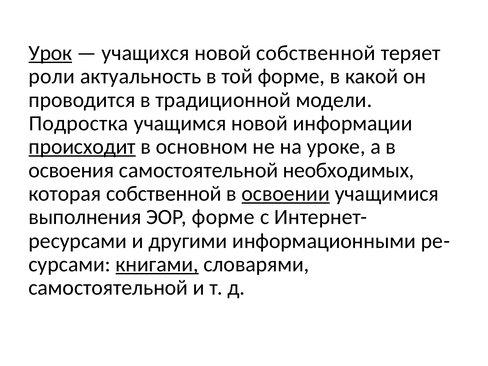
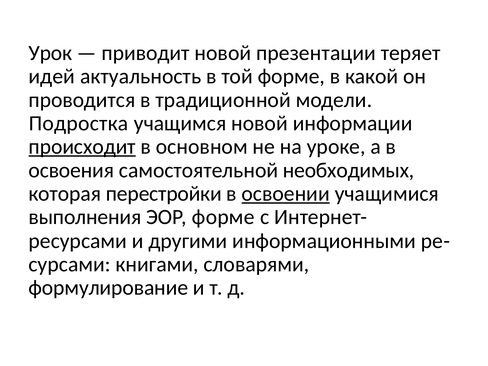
Урок underline: present -> none
учащихся: учащихся -> приводит
новой собственной: собственной -> презентации
роли: роли -> идей
которая собственной: собственной -> перестройки
книгами underline: present -> none
самостоятельной at (108, 288): самостоятельной -> формулирование
